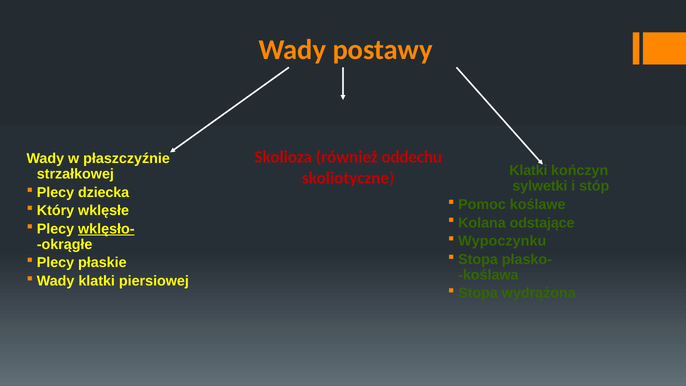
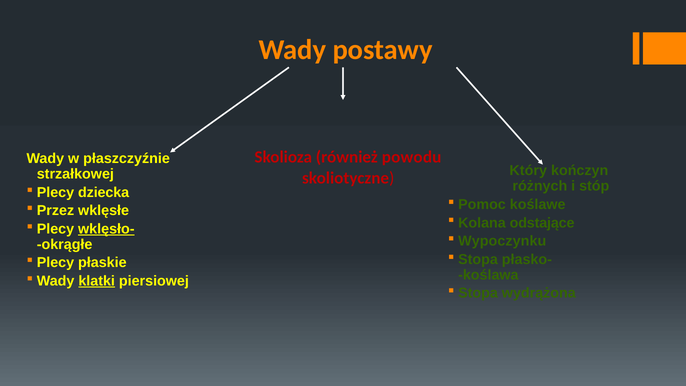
oddechu: oddechu -> powodu
Klatki at (528, 171): Klatki -> Który
sylwetki: sylwetki -> różnych
Który: Który -> Przez
klatki at (97, 281) underline: none -> present
